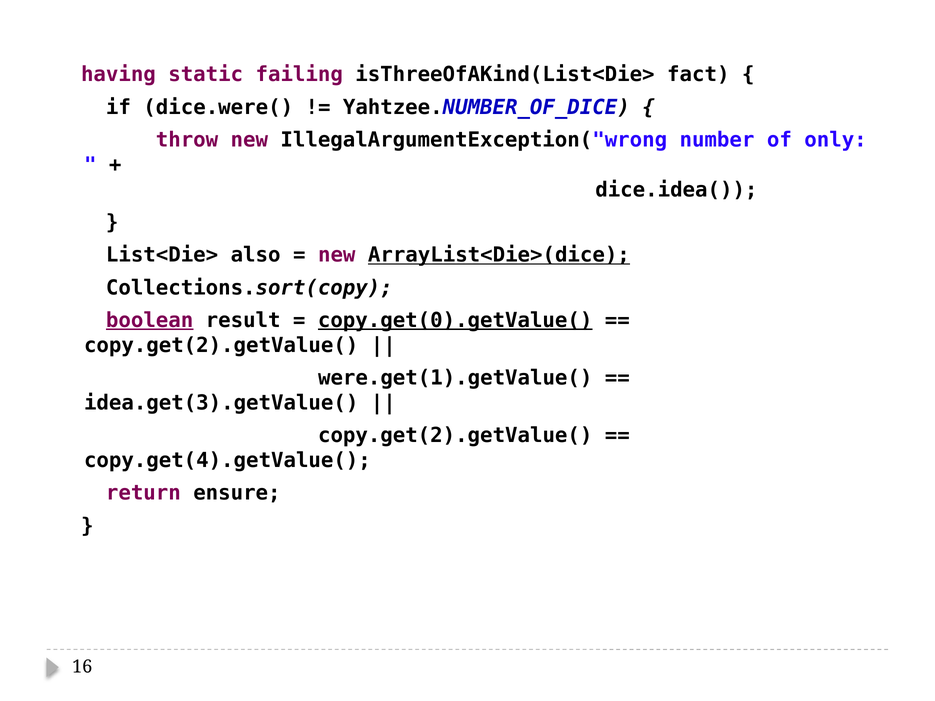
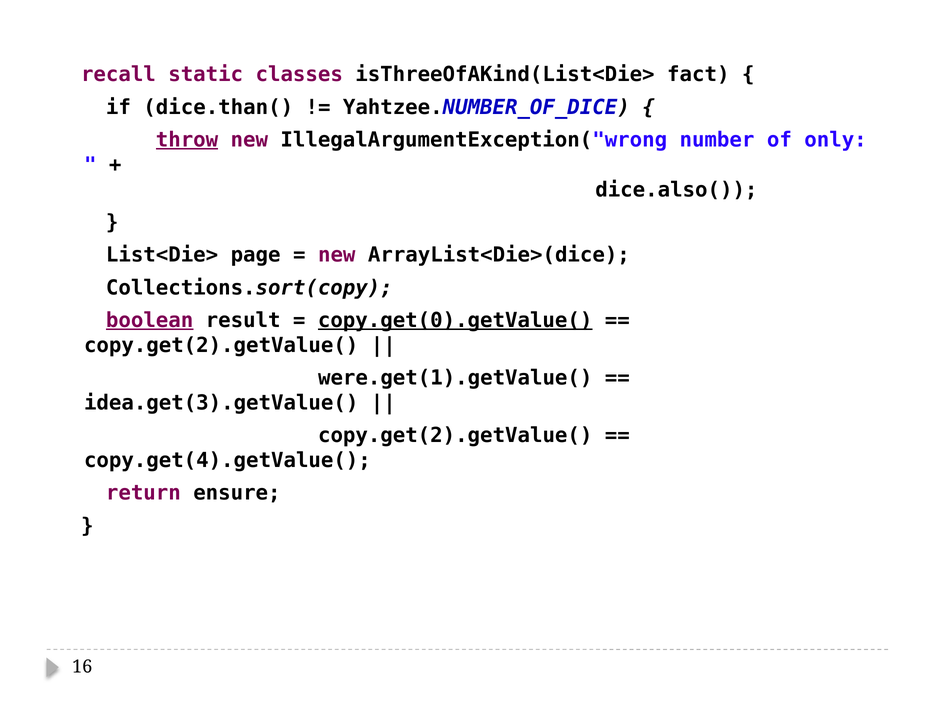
having: having -> recall
failing: failing -> classes
dice.were(: dice.were( -> dice.than(
throw underline: none -> present
dice.idea(: dice.idea( -> dice.also(
also: also -> page
ArrayList<Die>(dice underline: present -> none
